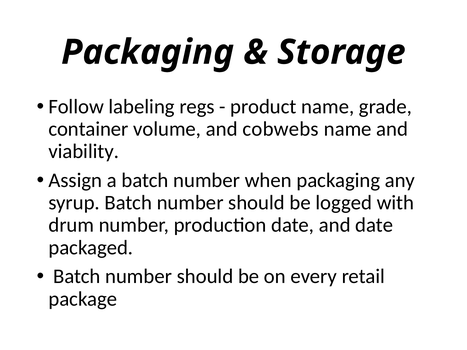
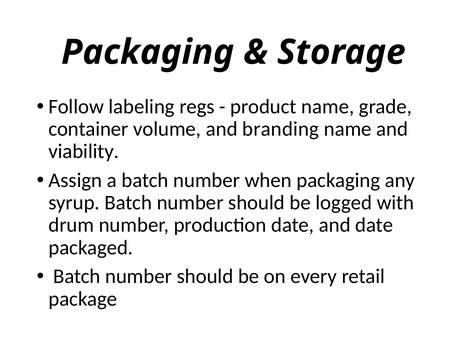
cobwebs: cobwebs -> branding
